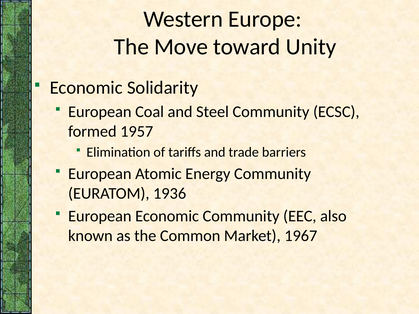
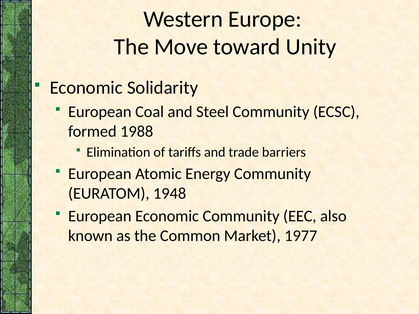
1957: 1957 -> 1988
1936: 1936 -> 1948
1967: 1967 -> 1977
